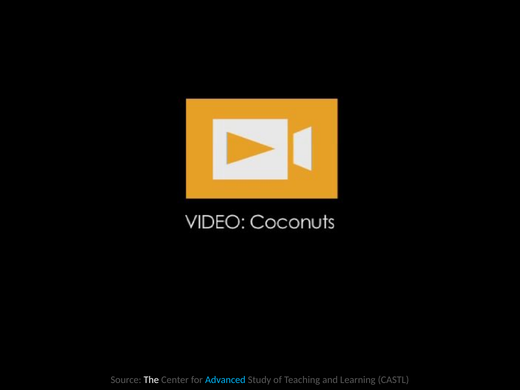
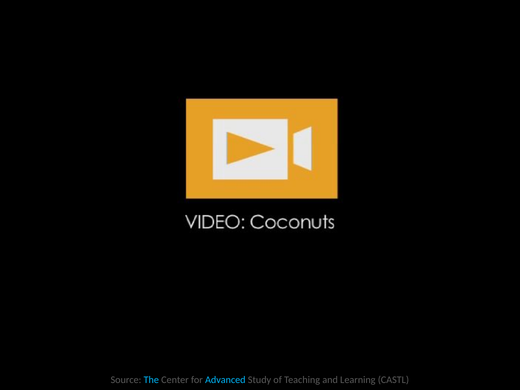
The colour: white -> light blue
